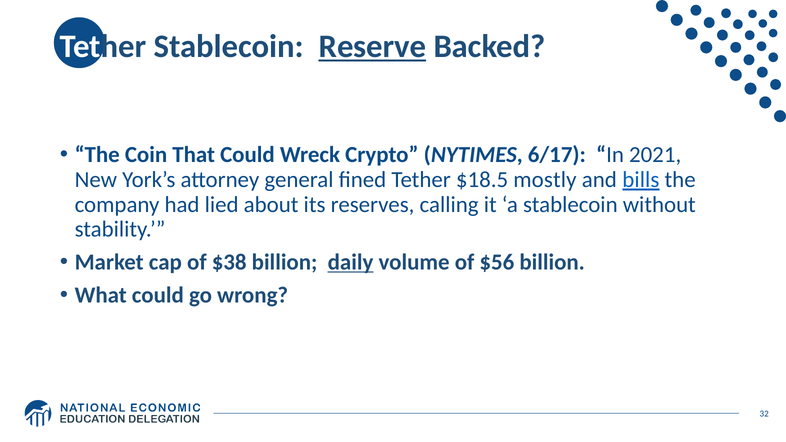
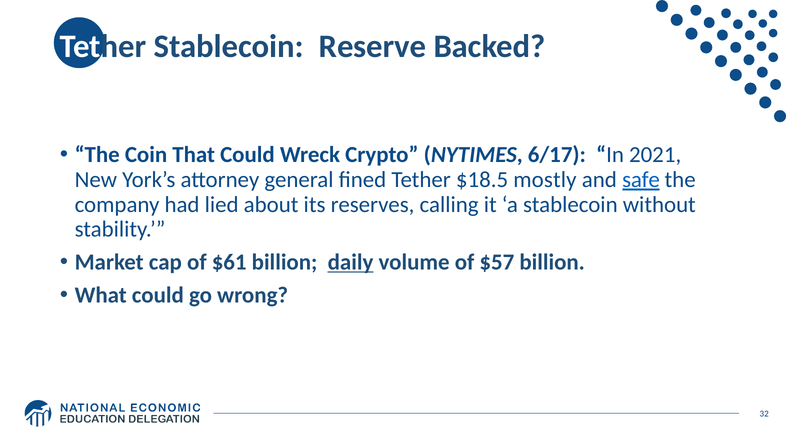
Reserve underline: present -> none
bills: bills -> safe
$38: $38 -> $61
$56: $56 -> $57
